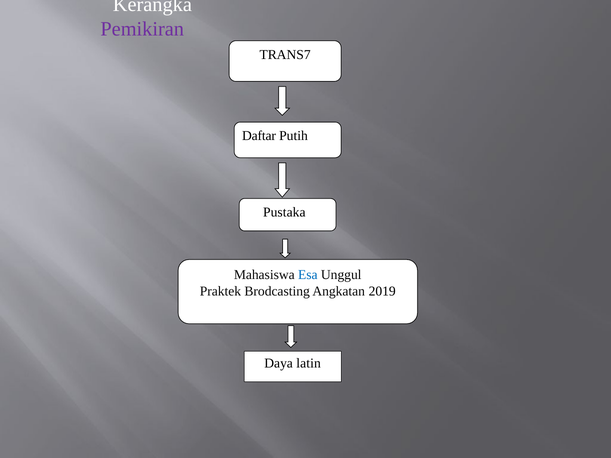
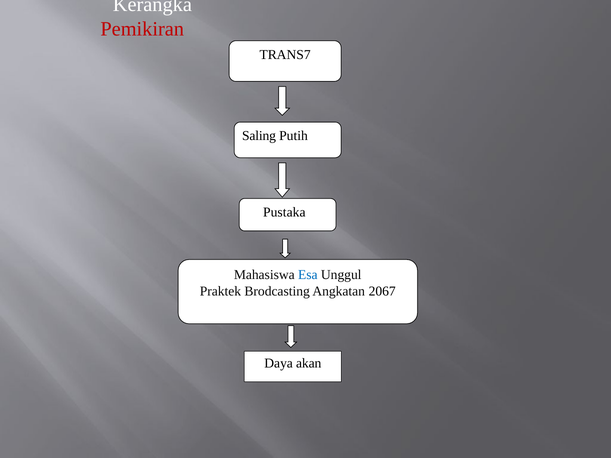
Pemikiran colour: purple -> red
Daftar: Daftar -> Saling
2019: 2019 -> 2067
latin: latin -> akan
